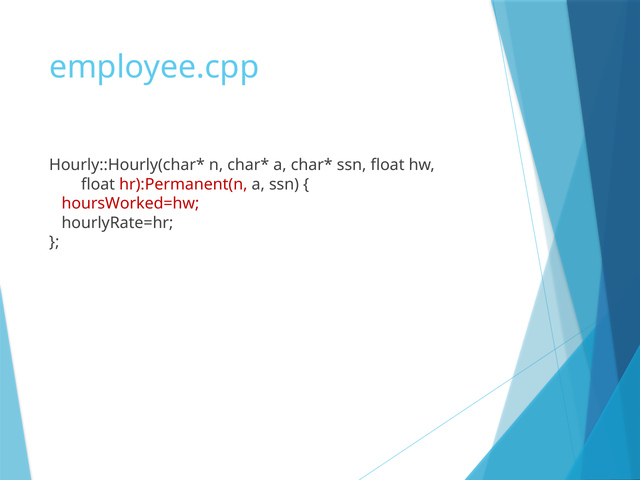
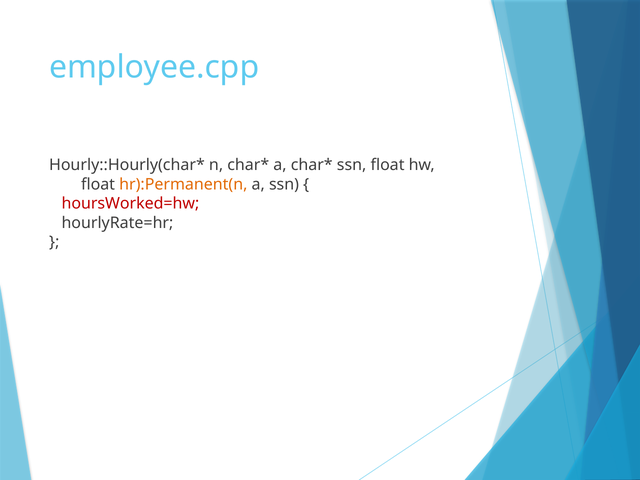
hr):Permanent(n colour: red -> orange
